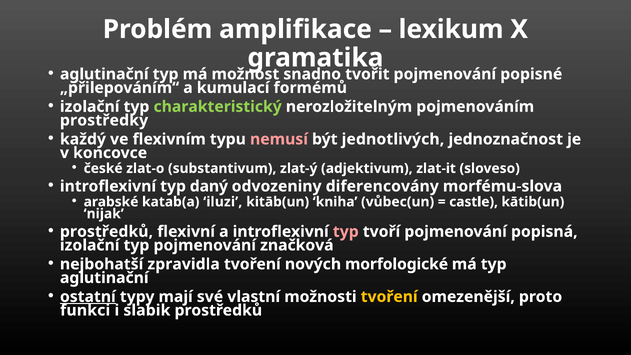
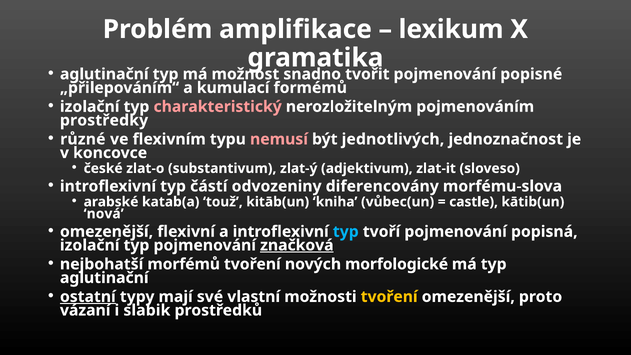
charakteristický colour: light green -> pink
každý: každý -> různé
daný: daný -> částí
iluzi: iluzi -> touž
nijak: nijak -> nová
prostředků at (106, 232): prostředků -> omezenější
typ at (346, 232) colour: pink -> light blue
značková underline: none -> present
zpravidla: zpravidla -> morfémů
funkci: funkci -> vázaní
